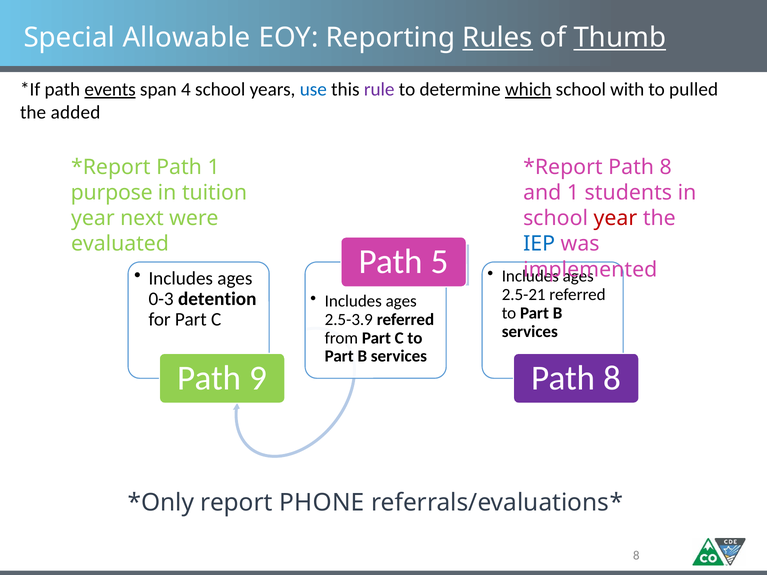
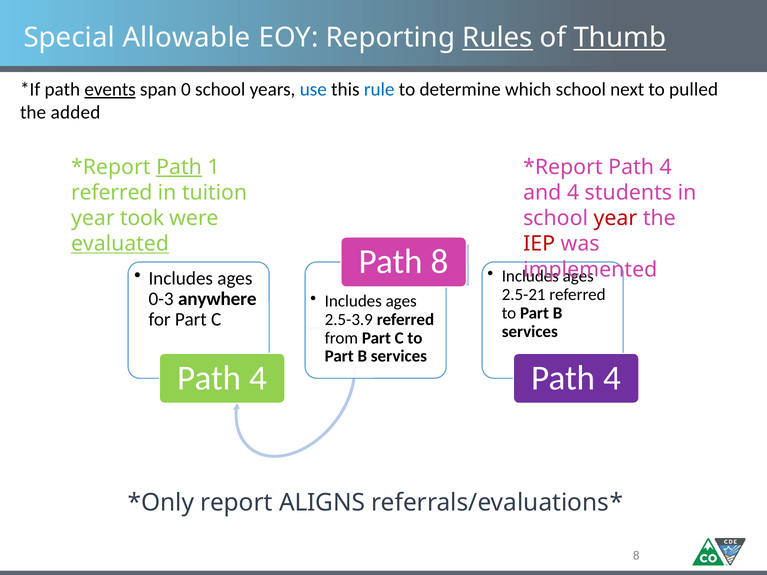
4: 4 -> 0
rule colour: purple -> blue
which underline: present -> none
with: with -> next
Path at (179, 167) underline: none -> present
8 at (666, 167): 8 -> 4
purpose at (112, 193): purpose -> referred
and 1: 1 -> 4
next: next -> took
evaluated underline: none -> present
IEP colour: blue -> red
Path 5: 5 -> 8
detention: detention -> anywhere
9 at (258, 378): 9 -> 4
8 at (612, 378): 8 -> 4
PHONE: PHONE -> ALIGNS
